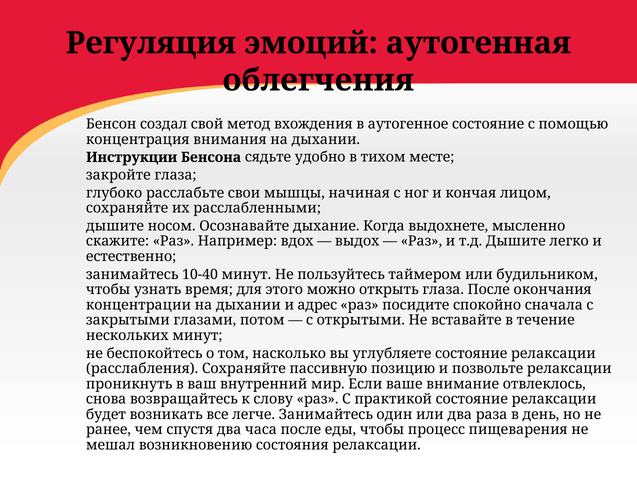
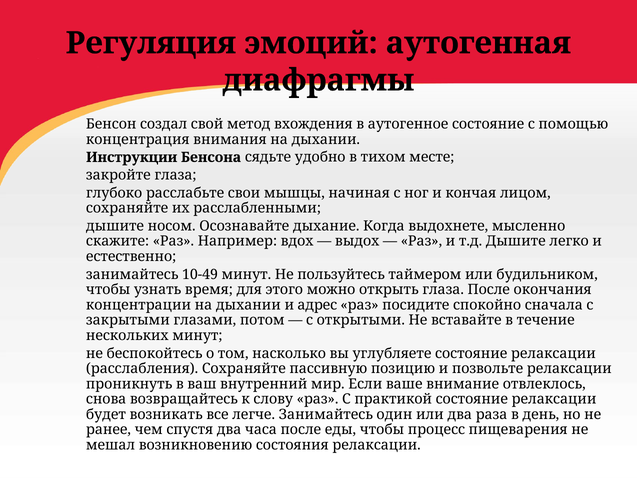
облегчения: облегчения -> диафрагмы
10-40: 10-40 -> 10-49
